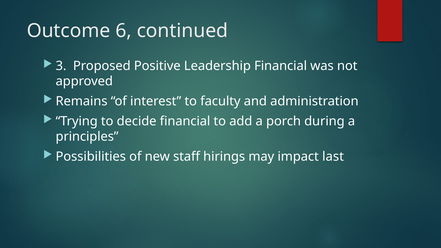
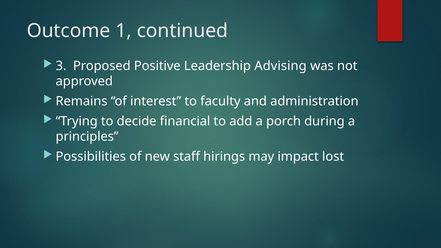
6: 6 -> 1
Leadership Financial: Financial -> Advising
last: last -> lost
